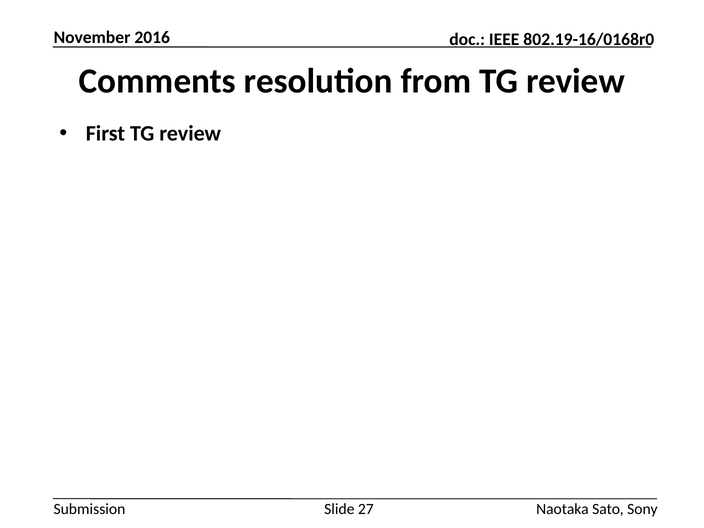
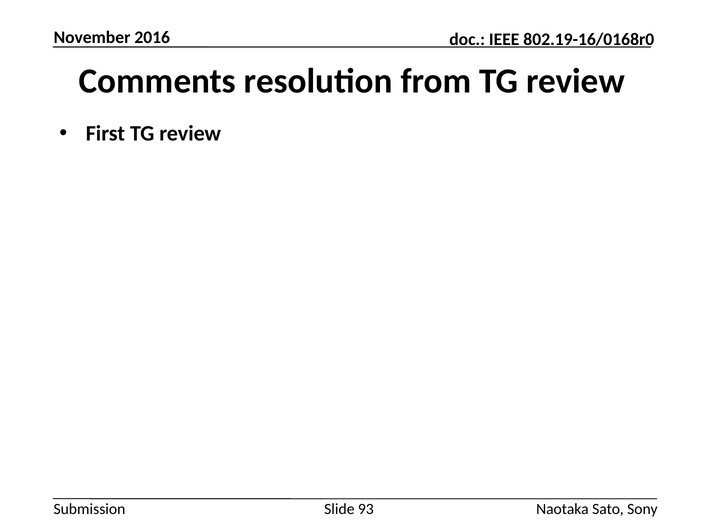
27: 27 -> 93
